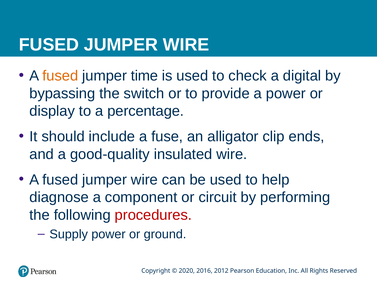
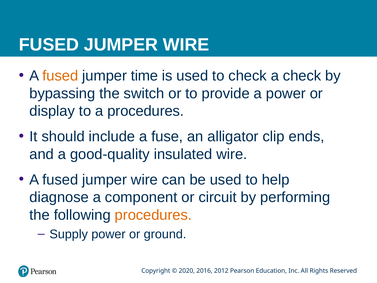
a digital: digital -> check
a percentage: percentage -> procedures
procedures at (153, 215) colour: red -> orange
